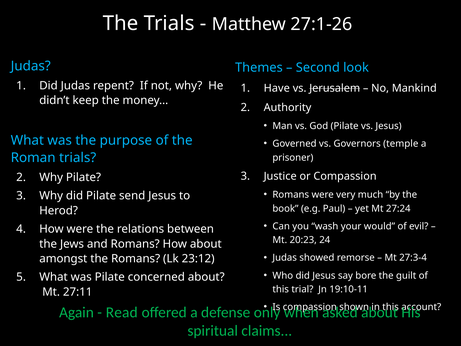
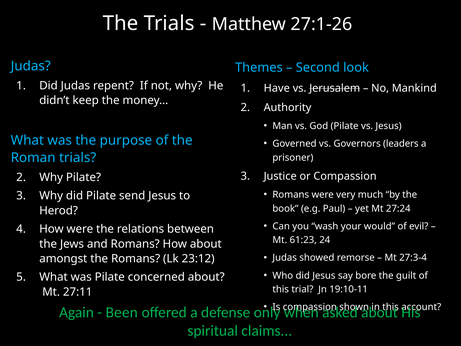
temple: temple -> leaders
20:23: 20:23 -> 61:23
Read: Read -> Been
